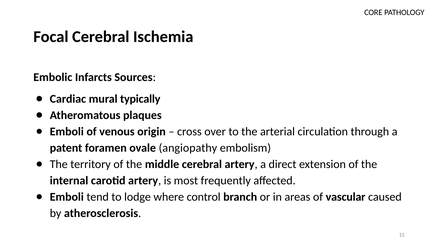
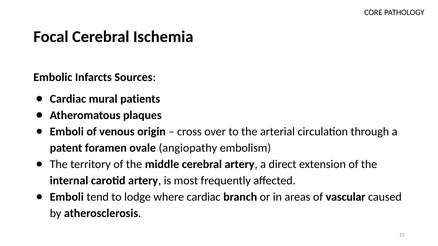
typically: typically -> patients
where control: control -> cardiac
